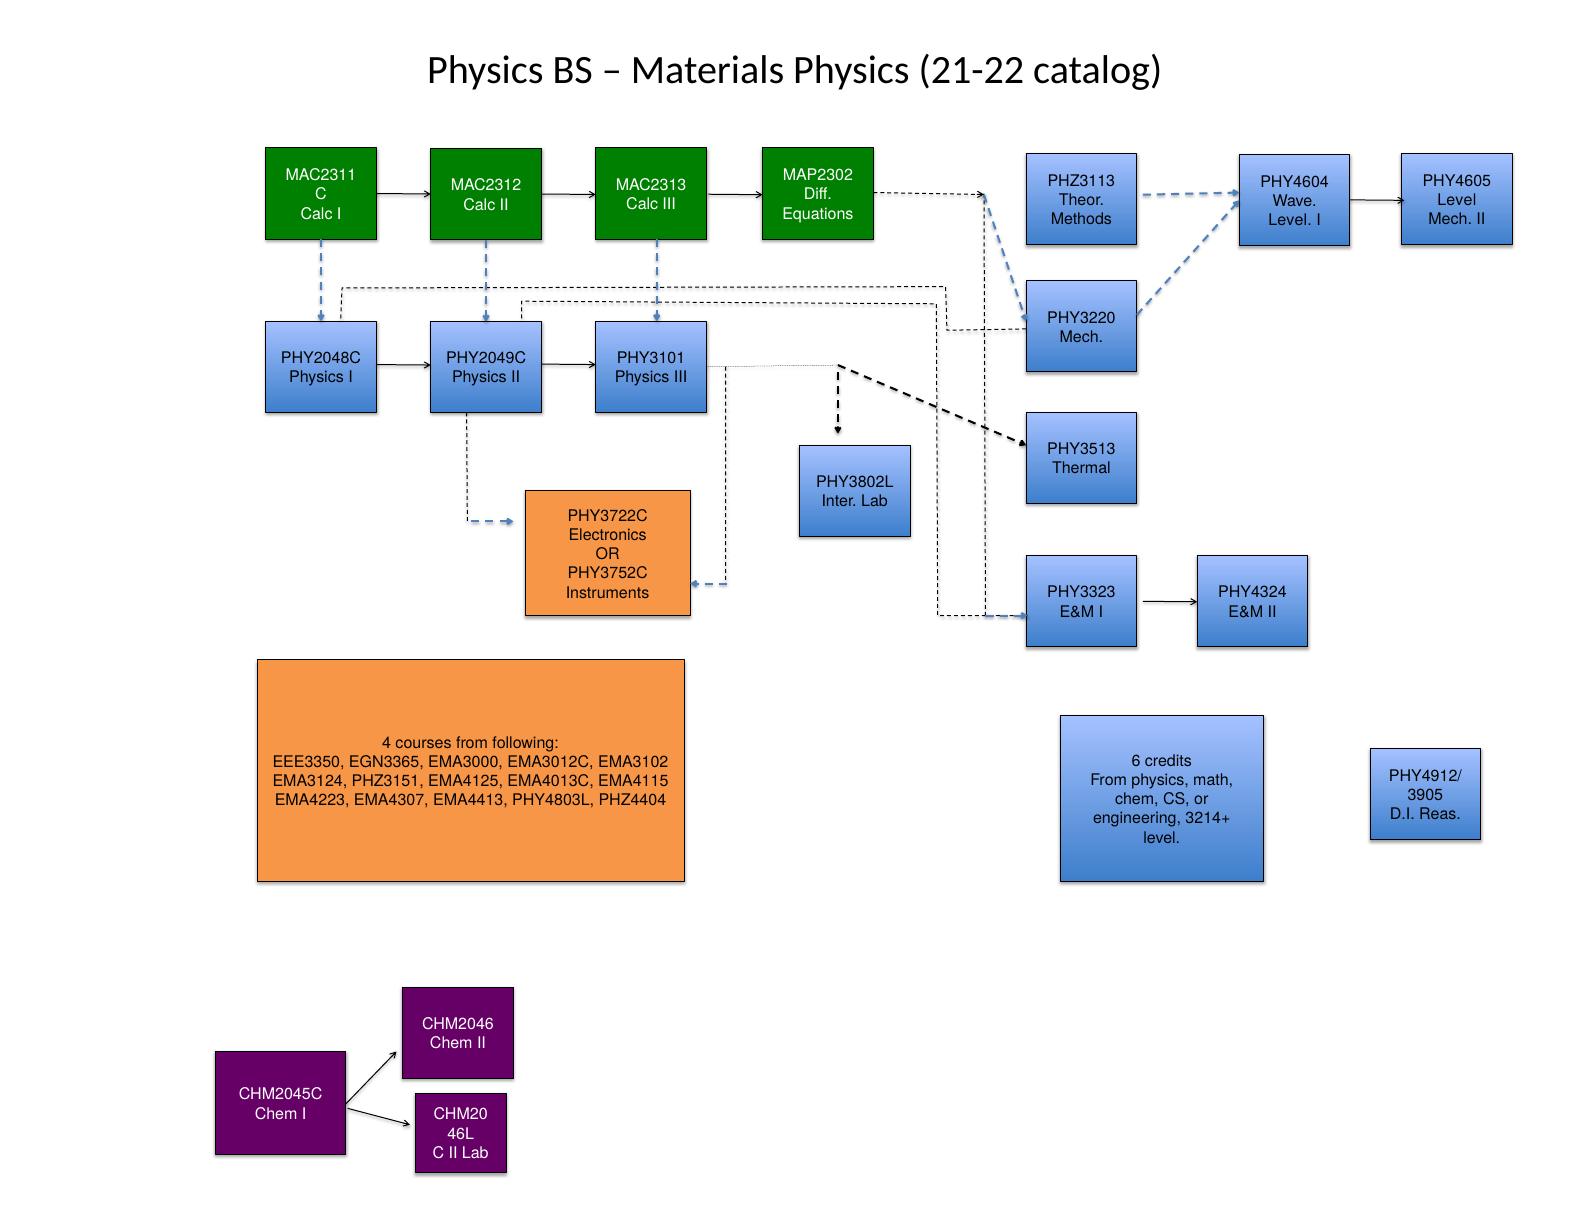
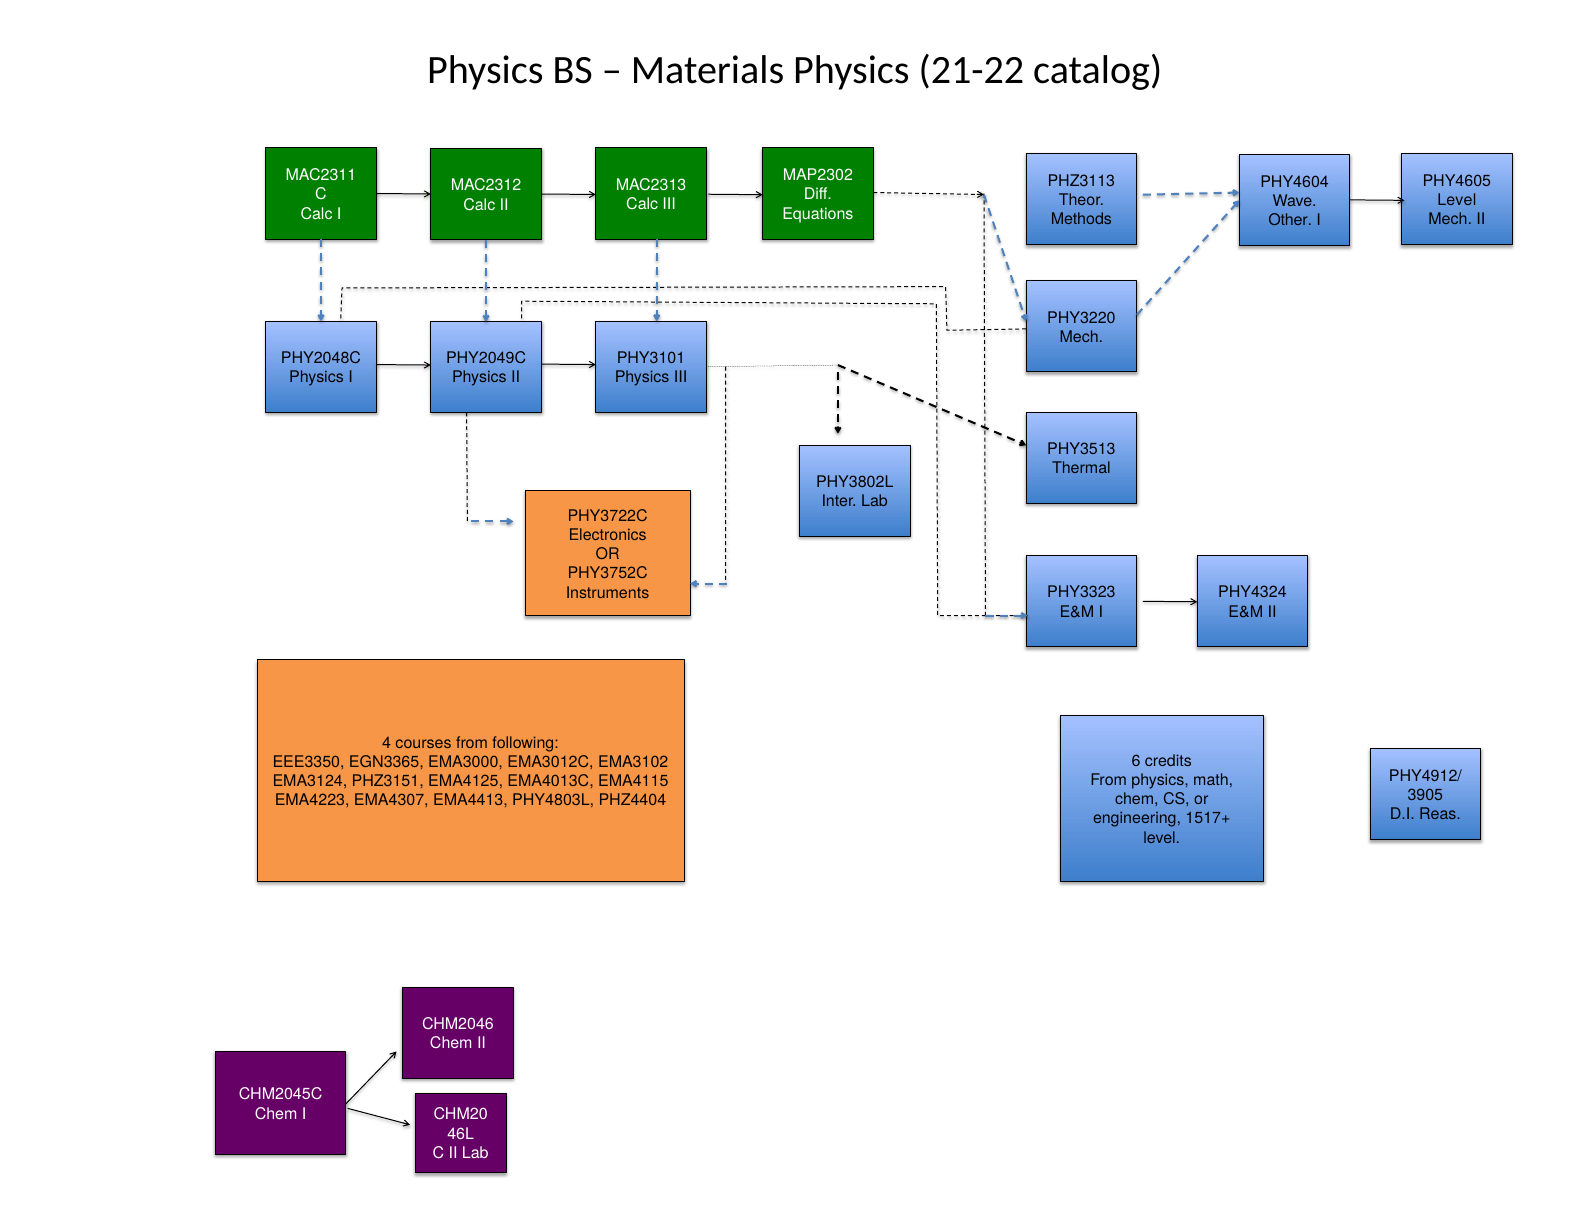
Level at (1290, 221): Level -> Other
3214+: 3214+ -> 1517+
